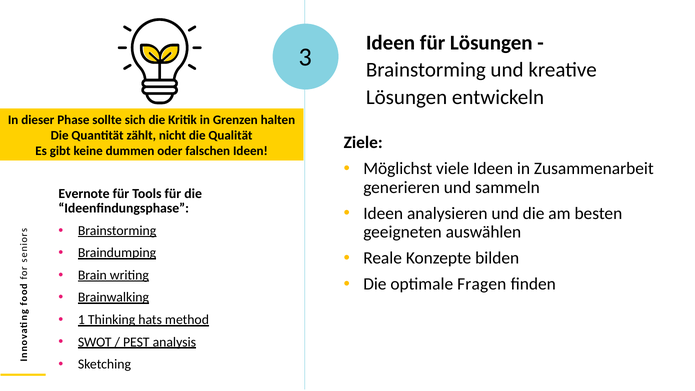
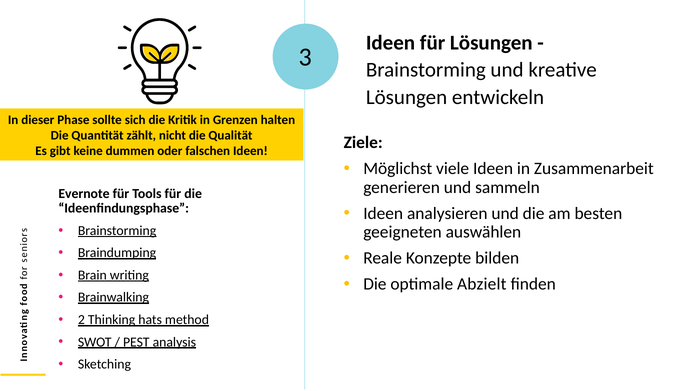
Fragen: Fragen -> Abzielt
1: 1 -> 2
